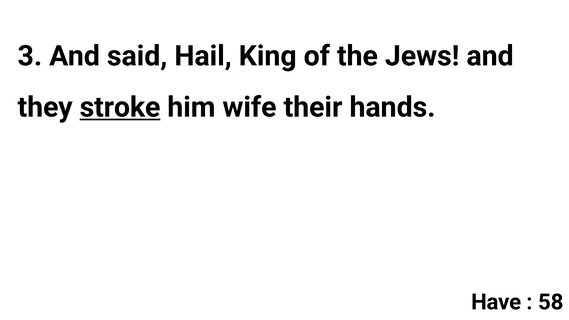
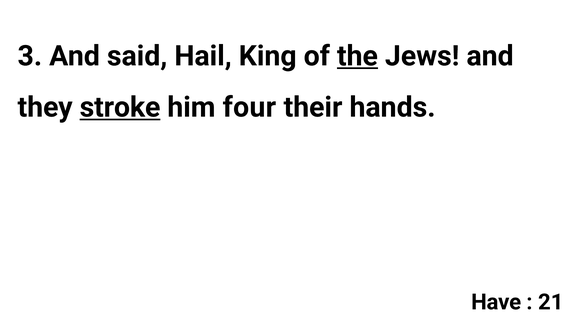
the underline: none -> present
wife: wife -> four
58: 58 -> 21
